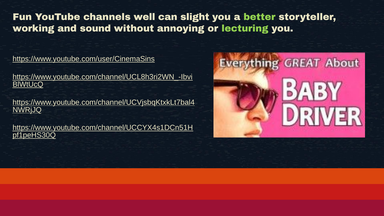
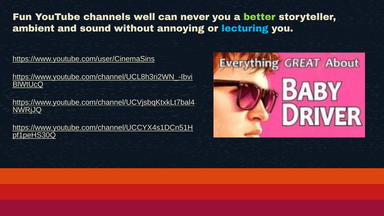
slight: slight -> never
working: working -> ambient
lecturing colour: light green -> light blue
